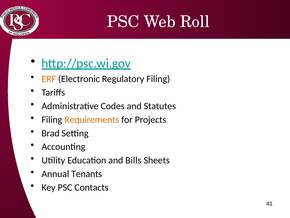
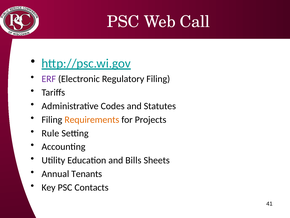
Roll: Roll -> Call
ERF colour: orange -> purple
Brad: Brad -> Rule
